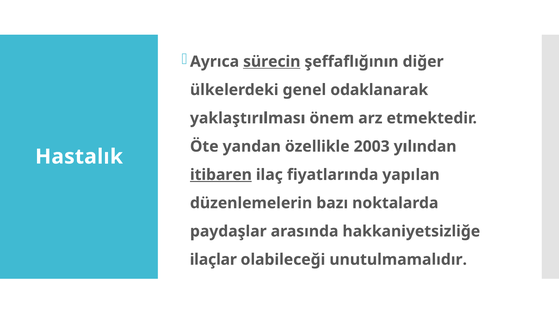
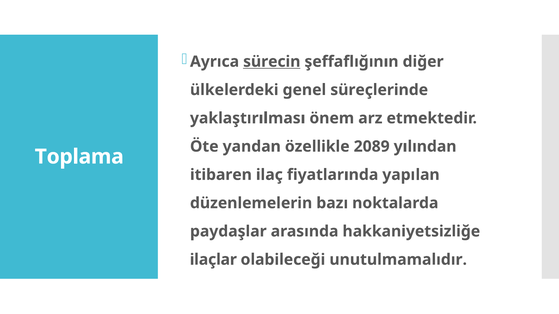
odaklanarak: odaklanarak -> süreçlerinde
2003: 2003 -> 2089
Hastalık: Hastalık -> Toplama
itibaren underline: present -> none
